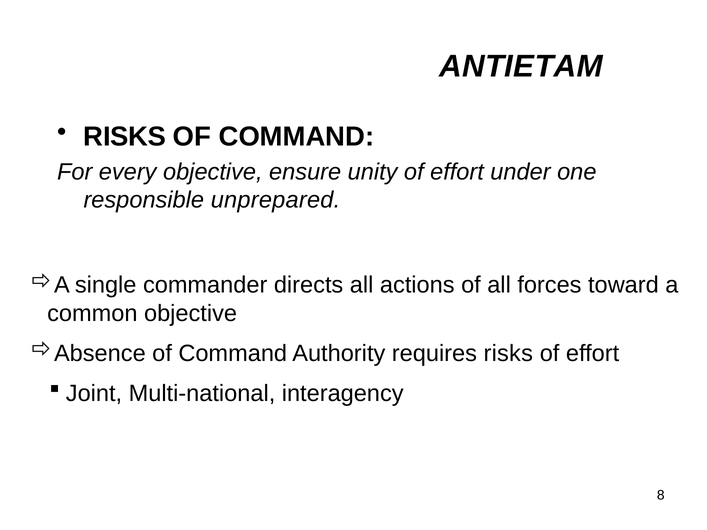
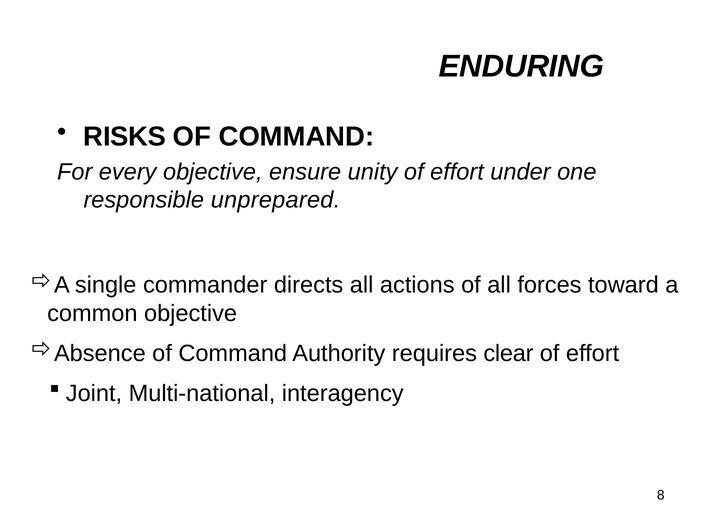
ANTIETAM: ANTIETAM -> ENDURING
requires risks: risks -> clear
